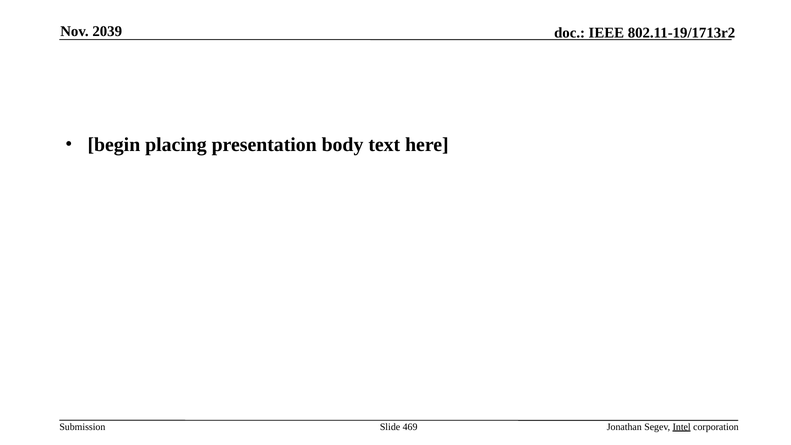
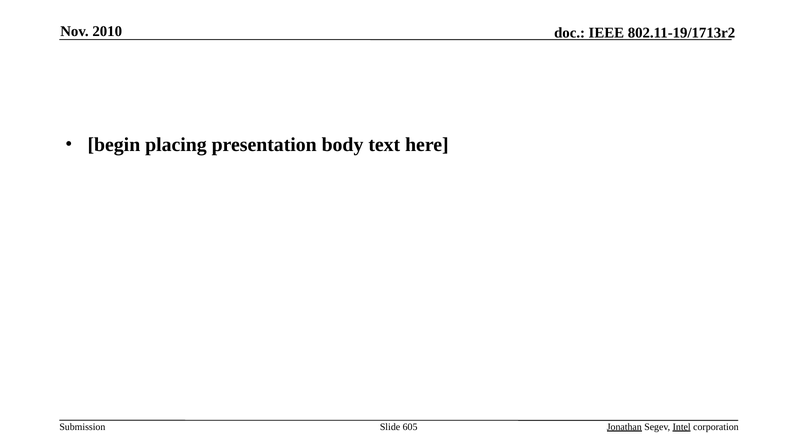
2039: 2039 -> 2010
469: 469 -> 605
Jonathan underline: none -> present
